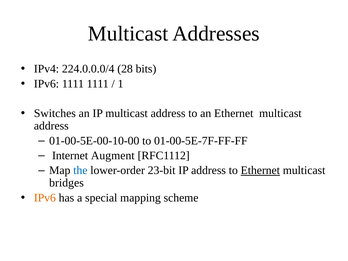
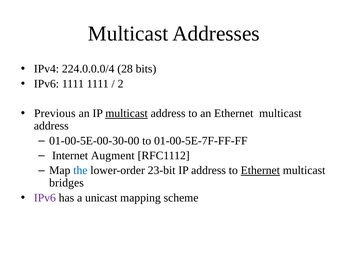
1: 1 -> 2
Switches: Switches -> Previous
multicast at (127, 113) underline: none -> present
01-00-5E-00-10-00: 01-00-5E-00-10-00 -> 01-00-5E-00-30-00
IPv6 at (45, 198) colour: orange -> purple
special: special -> unicast
